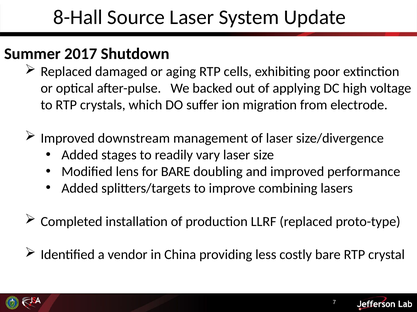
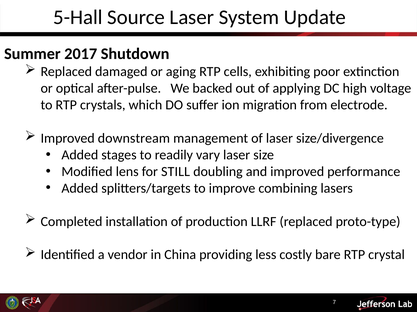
8-Hall: 8-Hall -> 5-Hall
for BARE: BARE -> STILL
